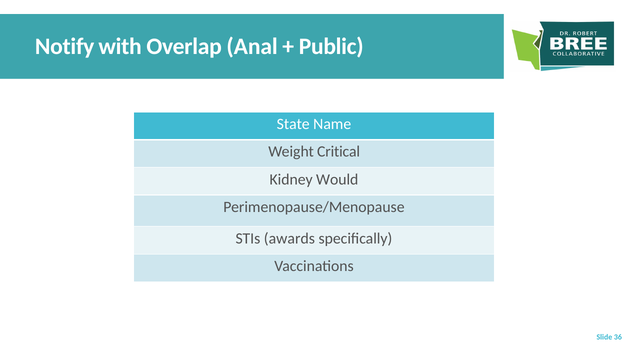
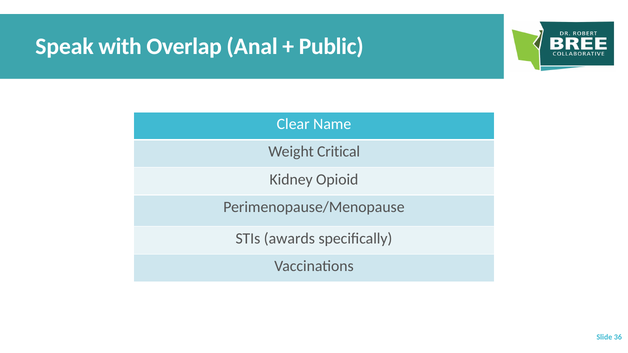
Notify: Notify -> Speak
State: State -> Clear
Would: Would -> Opioid
